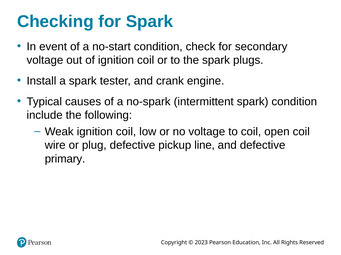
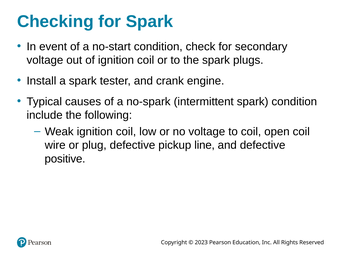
primary: primary -> positive
